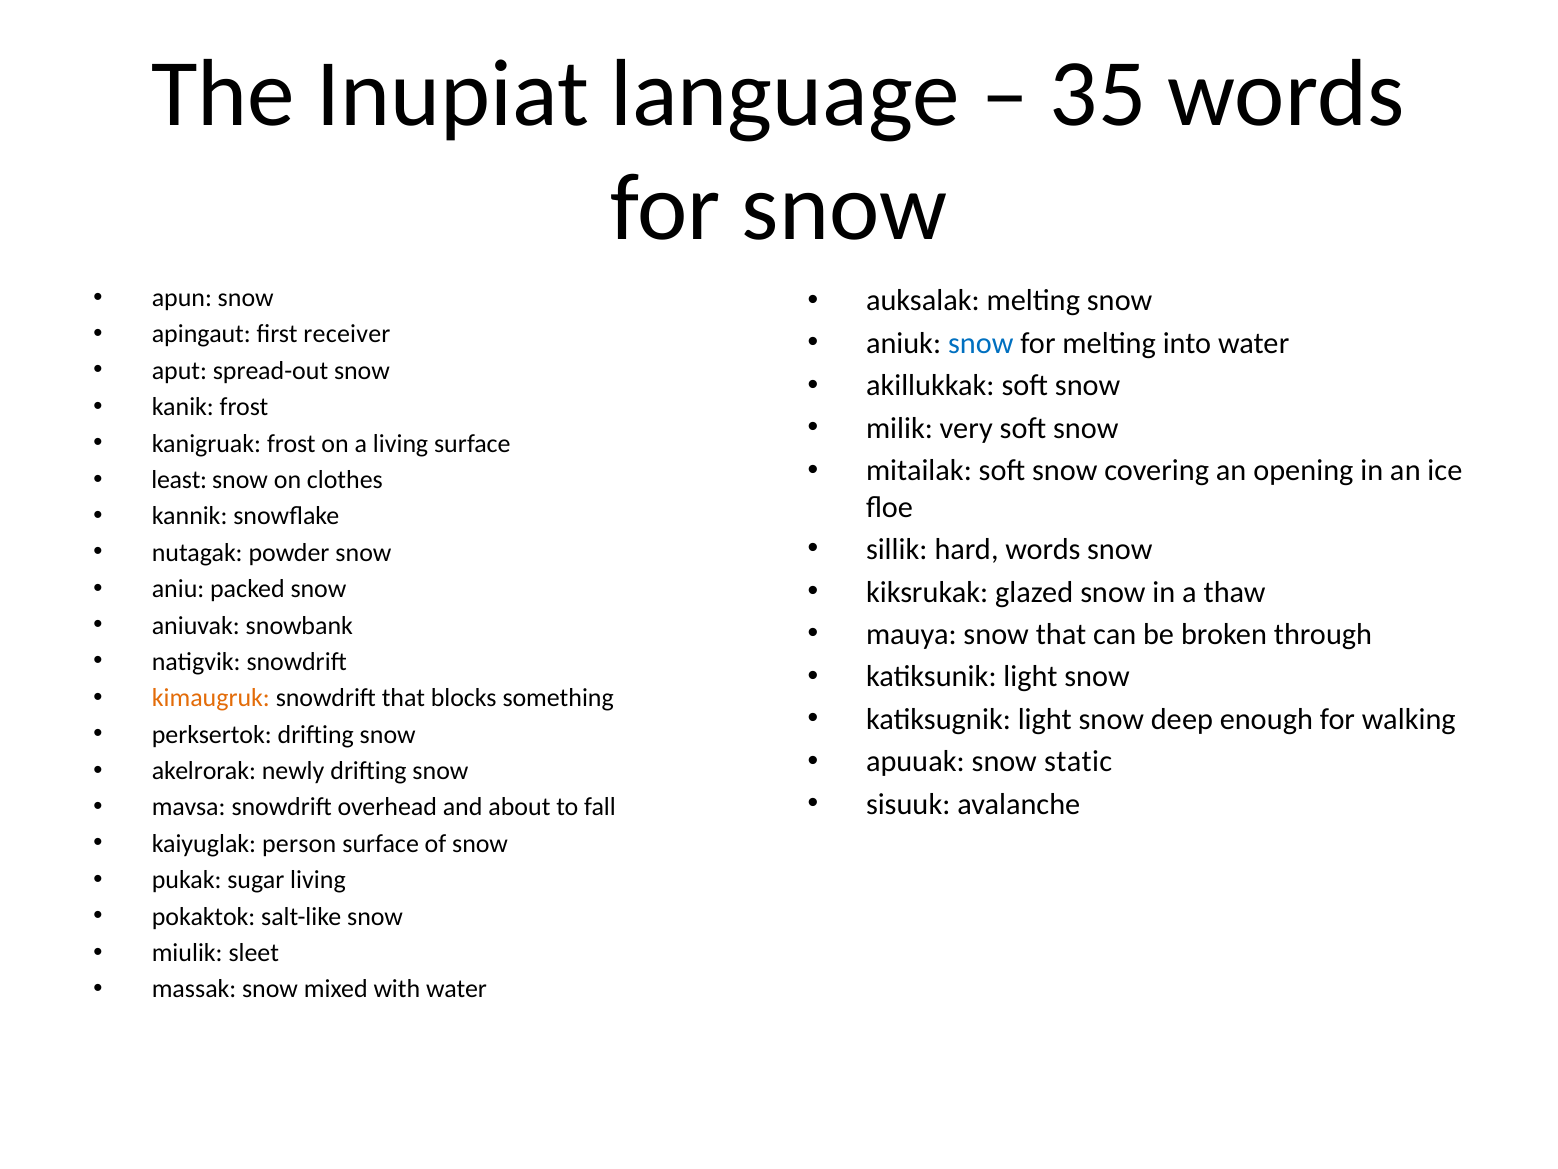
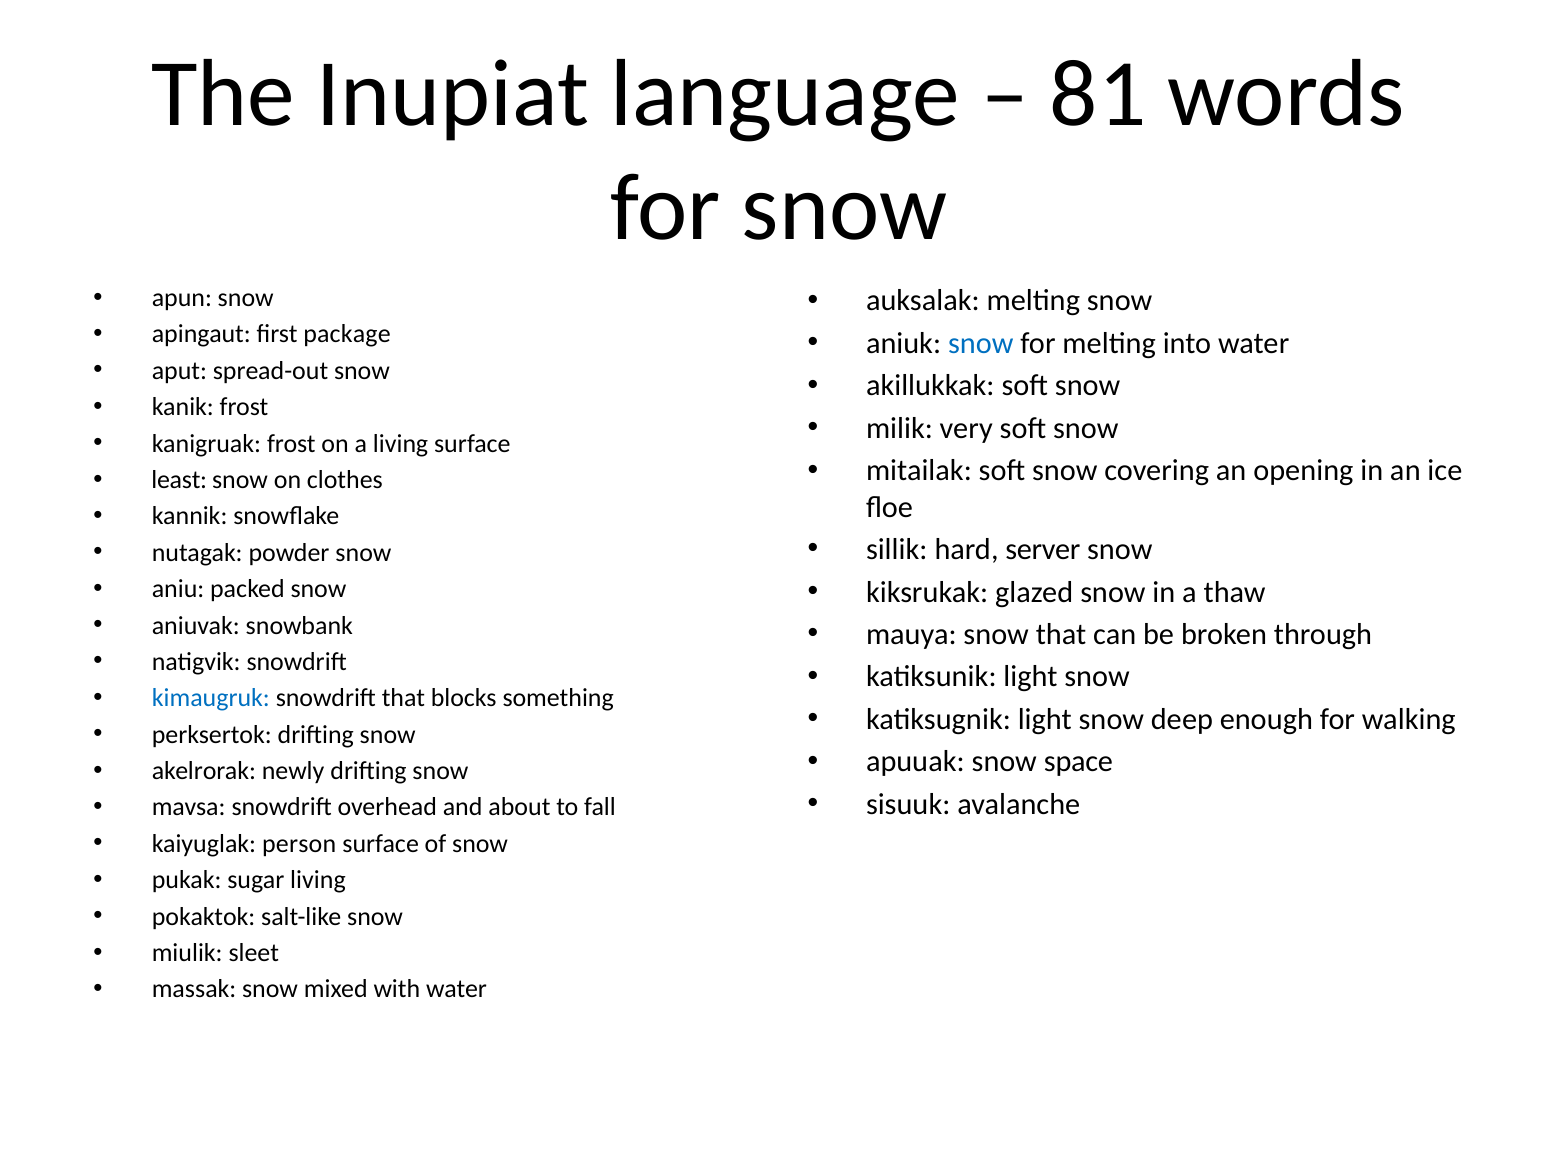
35: 35 -> 81
receiver: receiver -> package
hard words: words -> server
kimaugruk colour: orange -> blue
static: static -> space
